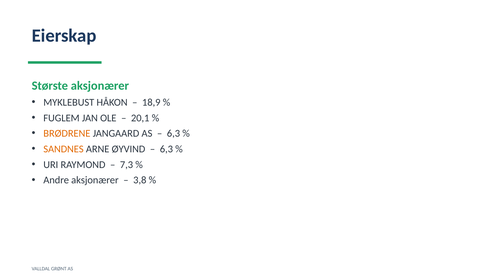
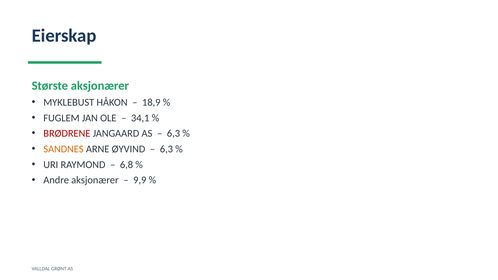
20,1: 20,1 -> 34,1
BRØDRENE colour: orange -> red
7,3: 7,3 -> 6,8
3,8: 3,8 -> 9,9
